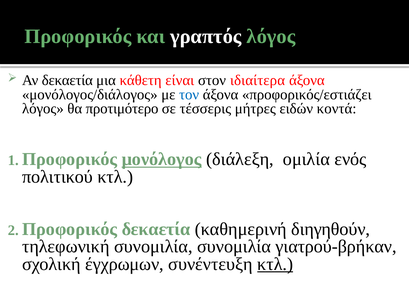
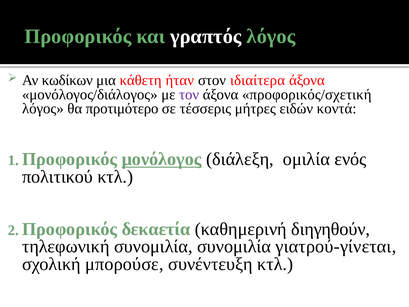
Αν δεκαετία: δεκαετία -> κωδίκων
είναι: είναι -> ήταν
τον colour: blue -> purple
προφορικός/εστιάζει: προφορικός/εστιάζει -> προφορικός/σχετική
γιατρού-βρήκαν: γιατρού-βρήκαν -> γιατρού-γίνεται
έγχρωμων: έγχρωμων -> μπορούσε
κτλ at (275, 264) underline: present -> none
